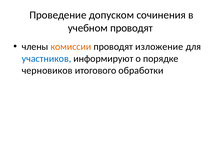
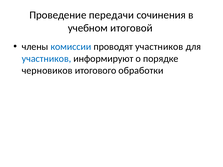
допуском: допуском -> передачи
учебном проводят: проводят -> итоговой
комиссии colour: orange -> blue
проводят изложение: изложение -> участников
